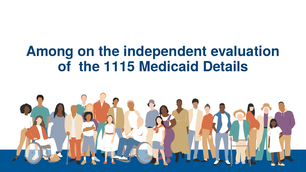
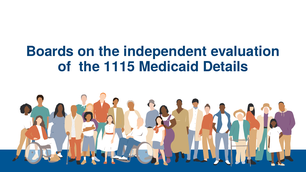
Among: Among -> Boards
